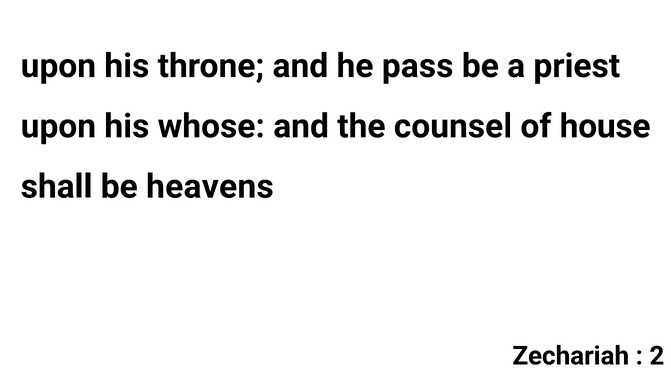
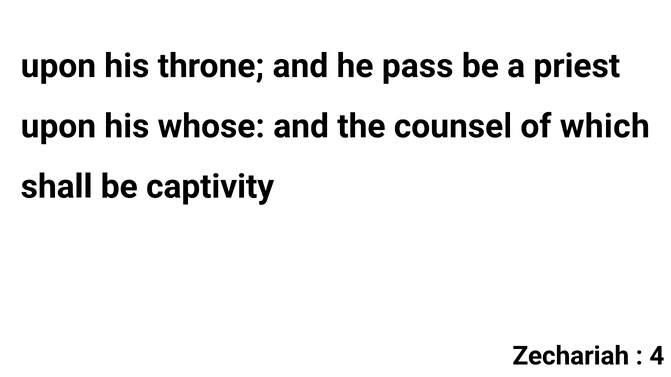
house: house -> which
heavens: heavens -> captivity
2: 2 -> 4
